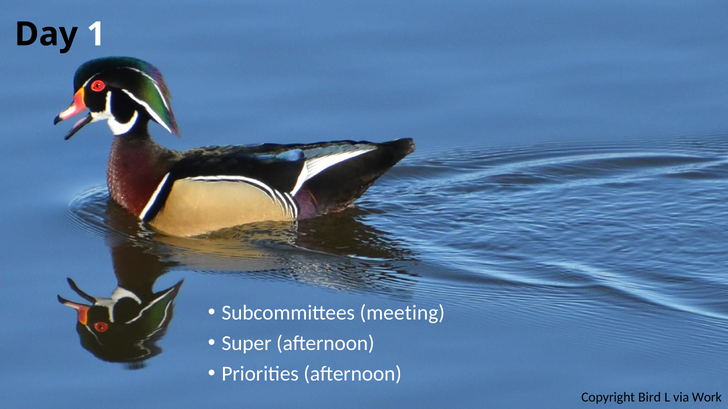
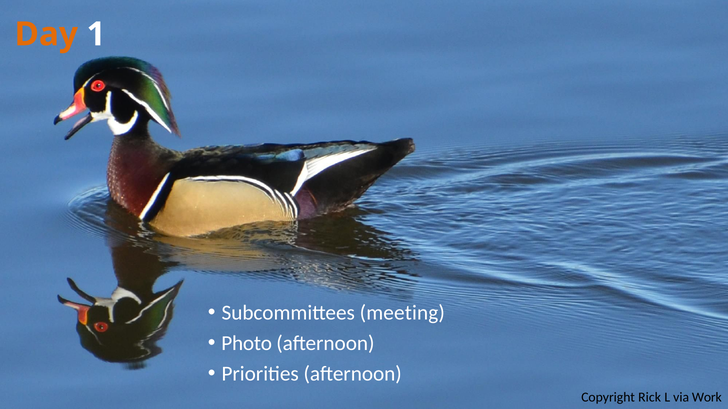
Day colour: black -> orange
Super: Super -> Photo
Bird: Bird -> Rick
